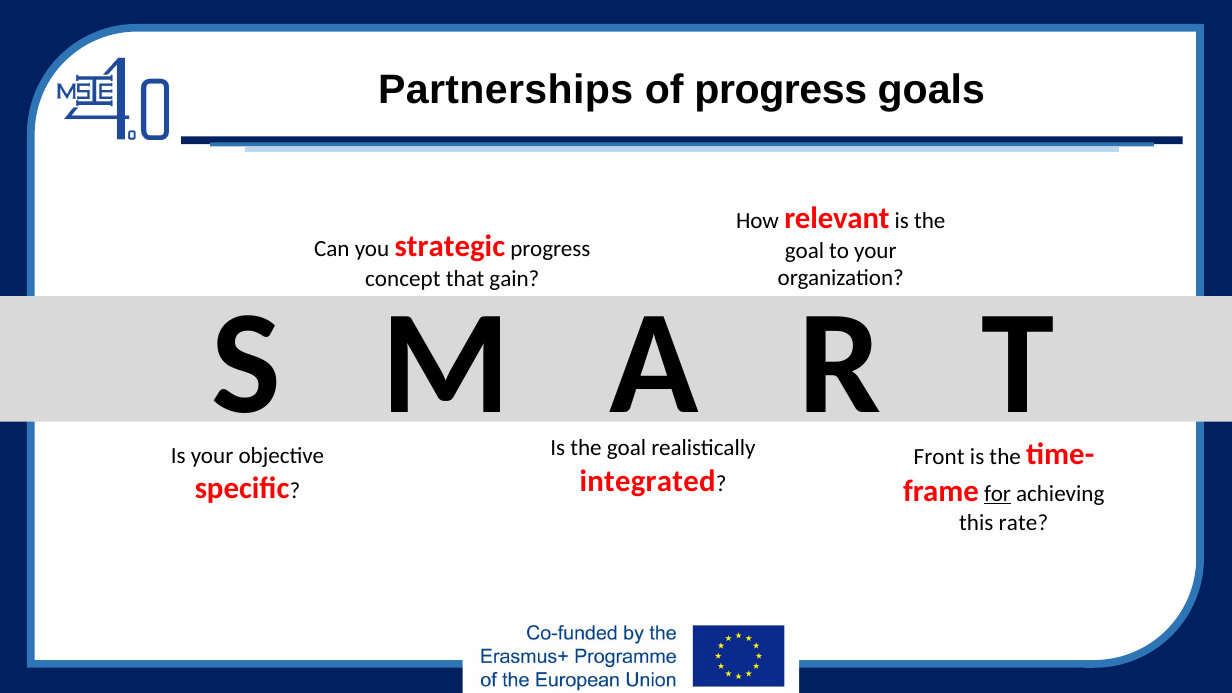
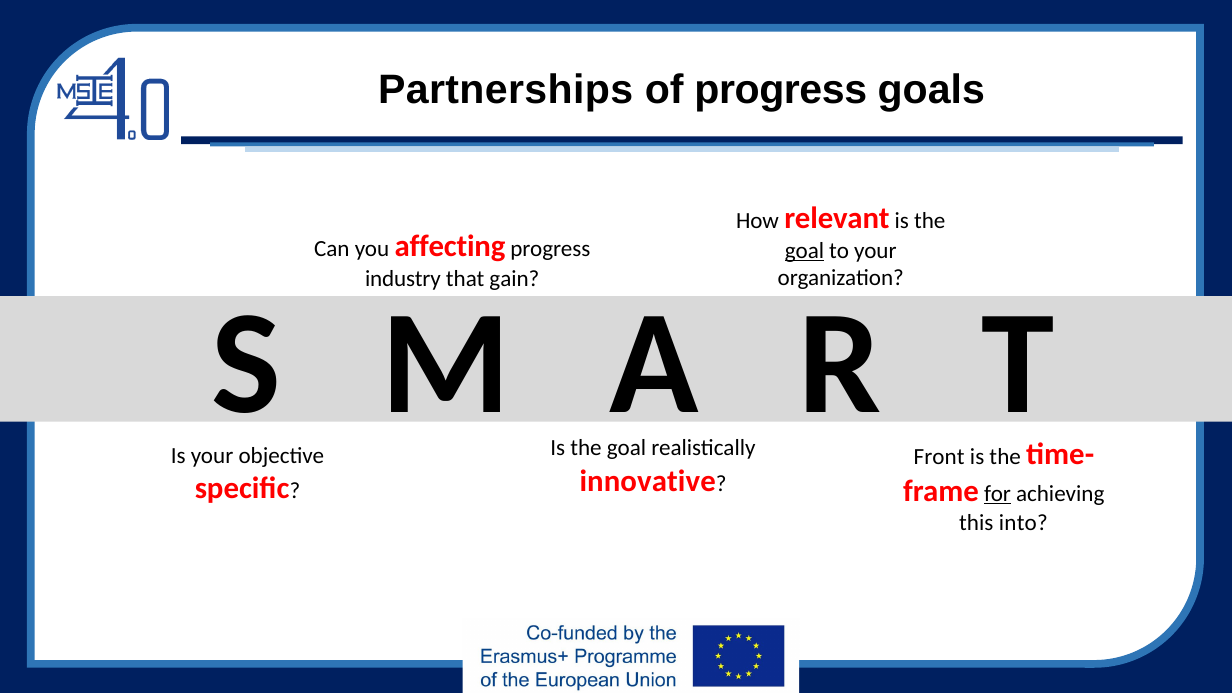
strategic: strategic -> affecting
goal at (804, 250) underline: none -> present
concept: concept -> industry
integrated: integrated -> innovative
rate: rate -> into
